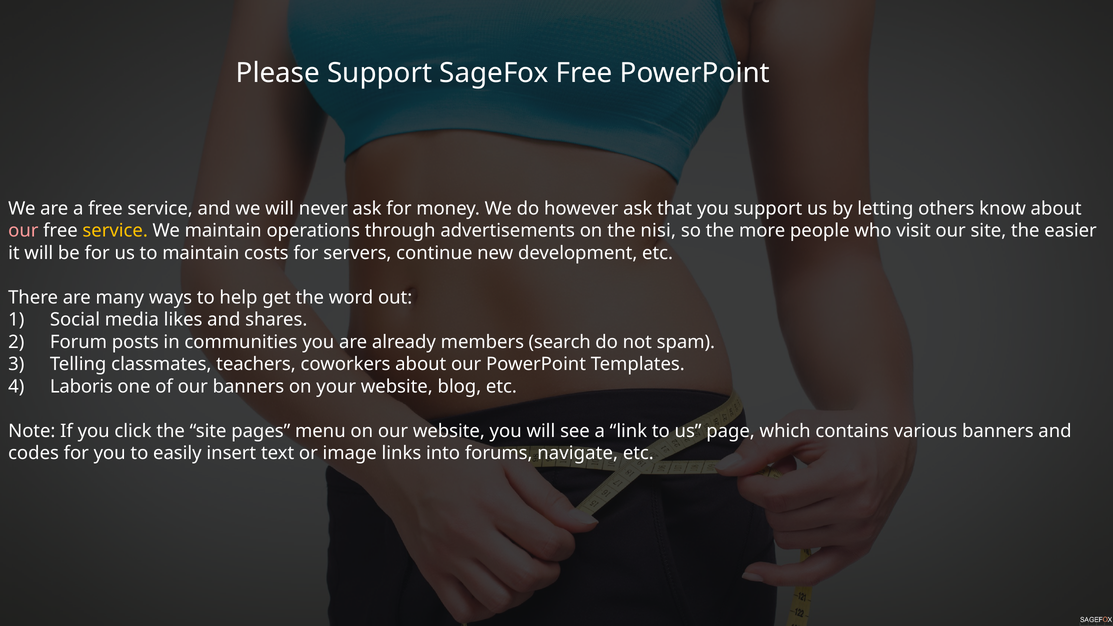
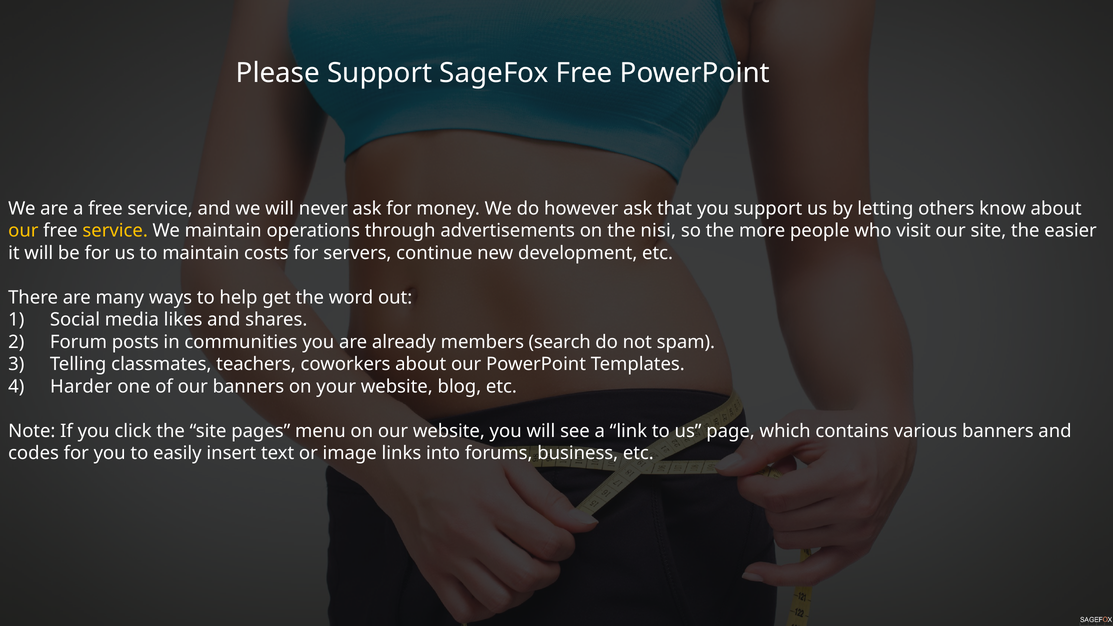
our at (23, 231) colour: pink -> yellow
Laboris: Laboris -> Harder
navigate: navigate -> business
